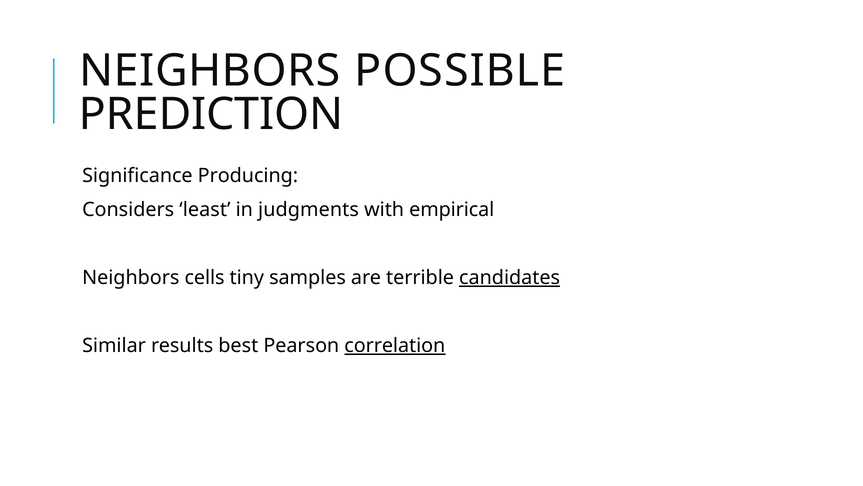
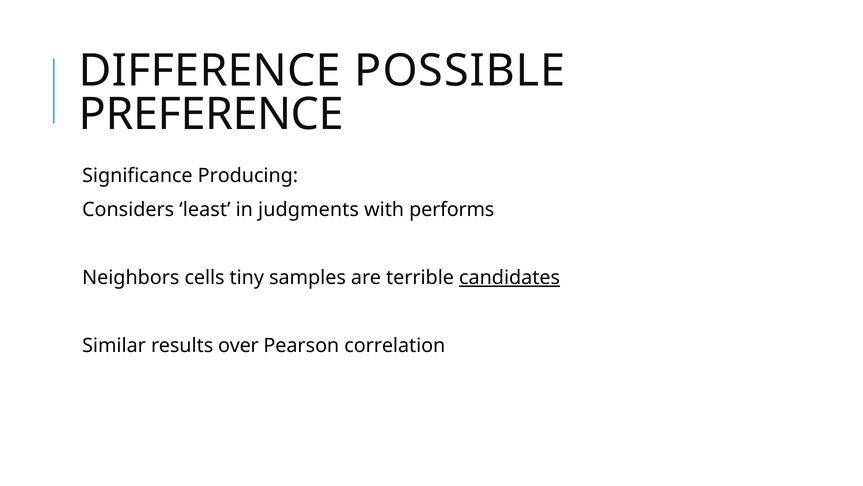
NEIGHBORS at (210, 71): NEIGHBORS -> DIFFERENCE
PREDICTION: PREDICTION -> PREFERENCE
empirical: empirical -> performs
best: best -> over
correlation underline: present -> none
